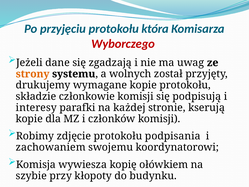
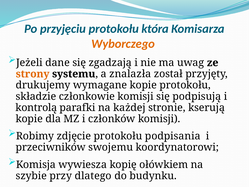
Wyborczego colour: red -> orange
wolnych: wolnych -> znalazła
interesy: interesy -> kontrolą
zachowaniem: zachowaniem -> przeciwników
kłopoty: kłopoty -> dlatego
